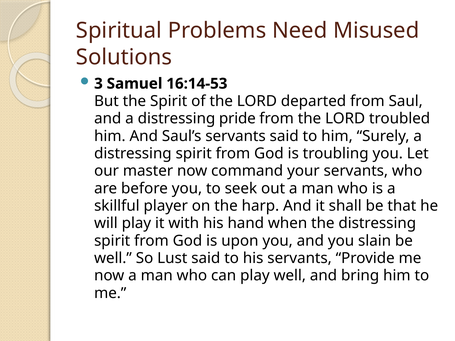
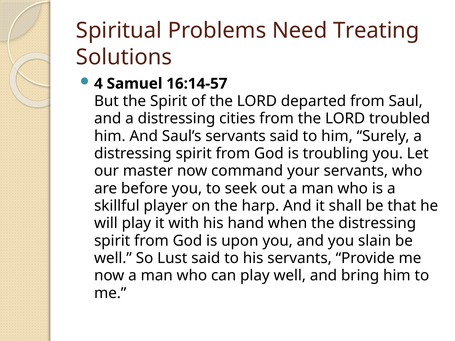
Misused: Misused -> Treating
3: 3 -> 4
16:14-53: 16:14-53 -> 16:14-57
pride: pride -> cities
